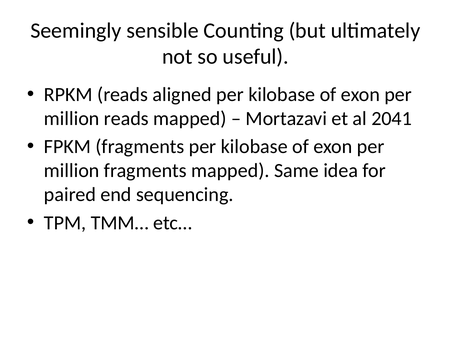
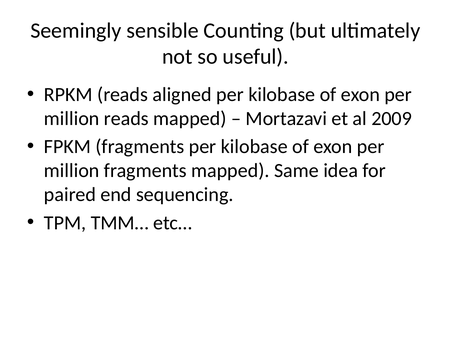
2041: 2041 -> 2009
